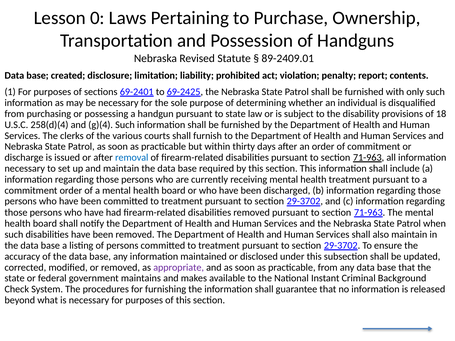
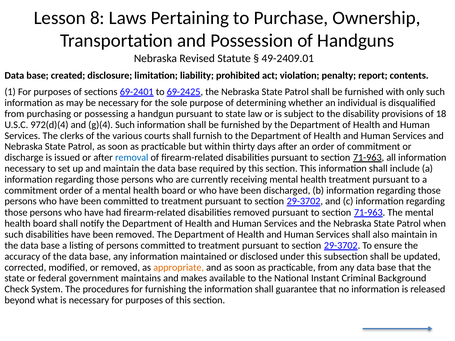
0: 0 -> 8
89-2409.01: 89-2409.01 -> 49-2409.01
258(d)(4: 258(d)(4 -> 972(d)(4
appropriate colour: purple -> orange
